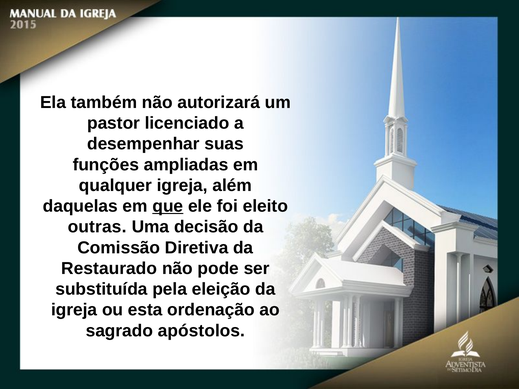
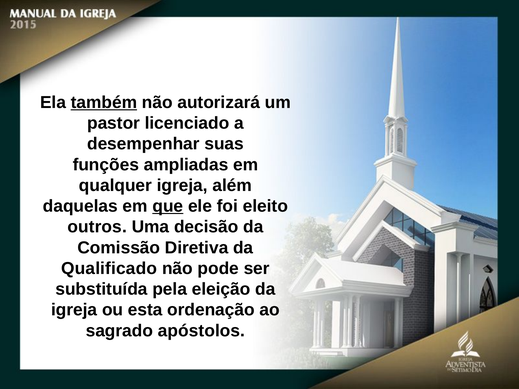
também underline: none -> present
outras: outras -> outros
Restaurado: Restaurado -> Qualificado
